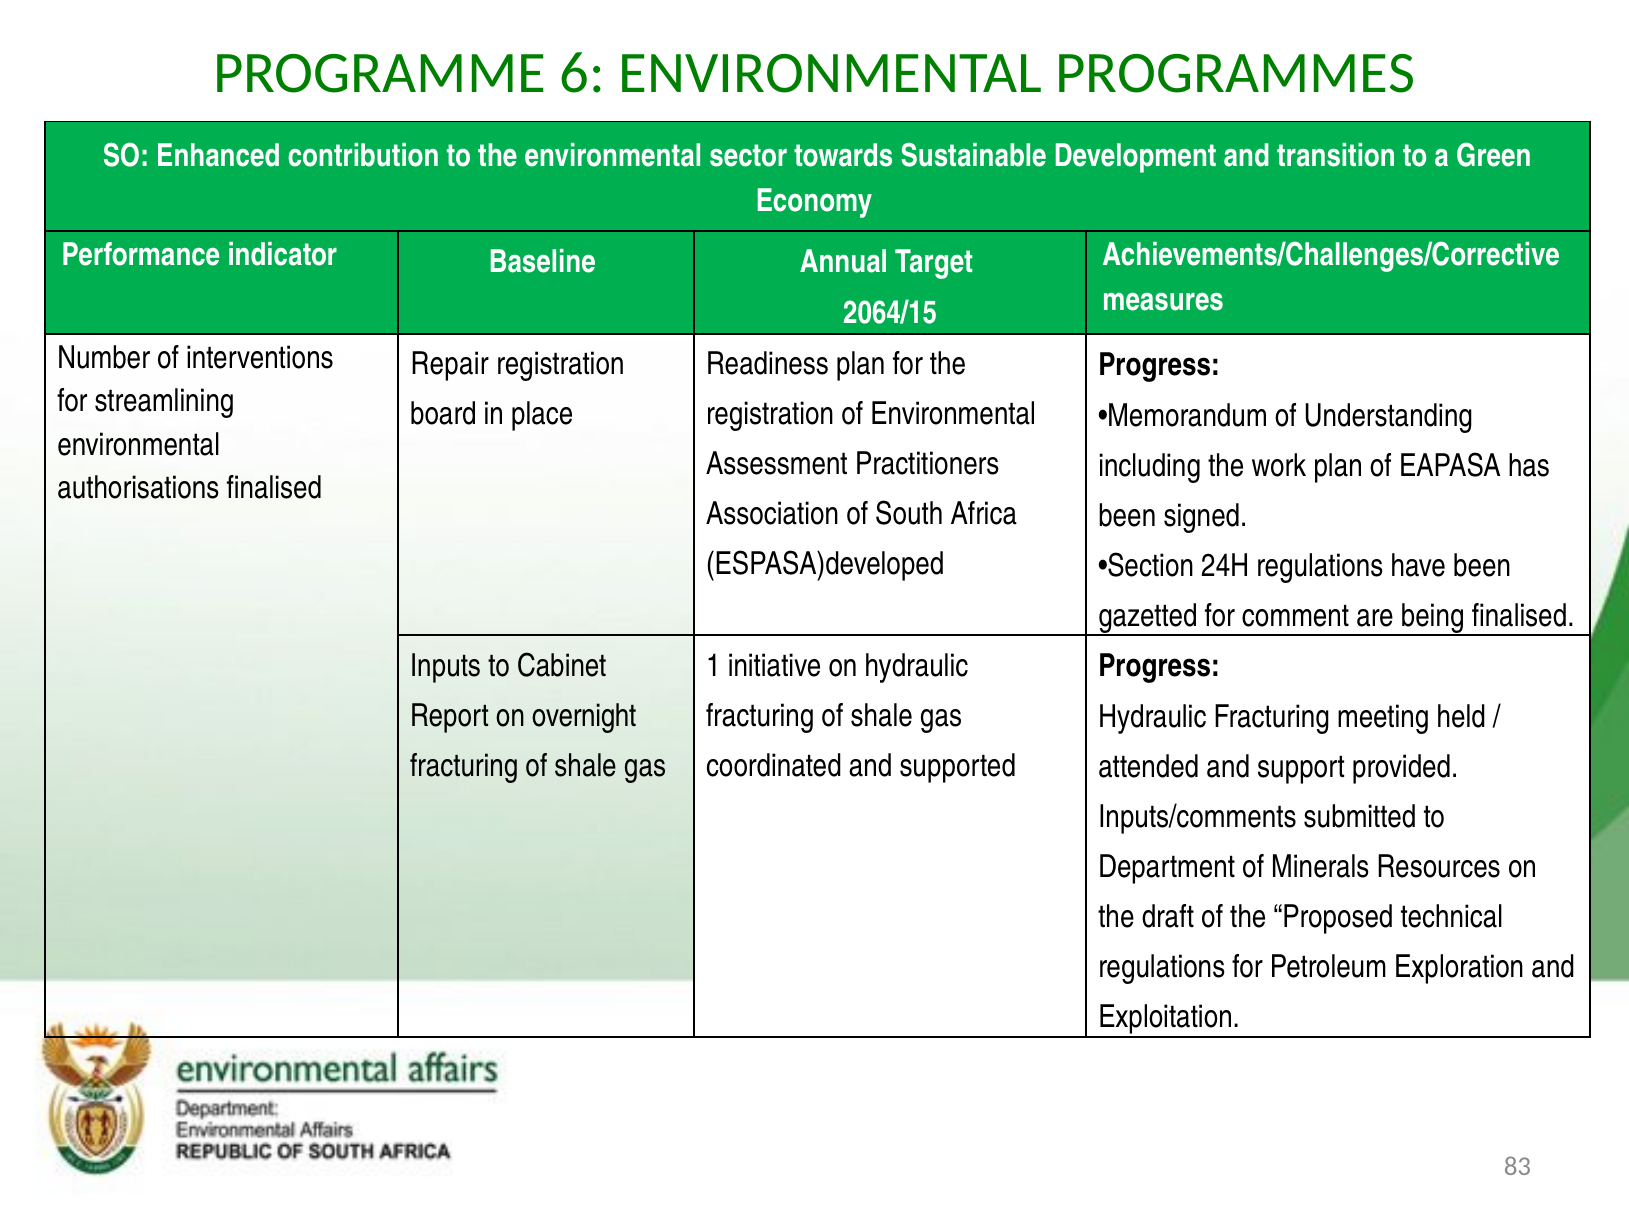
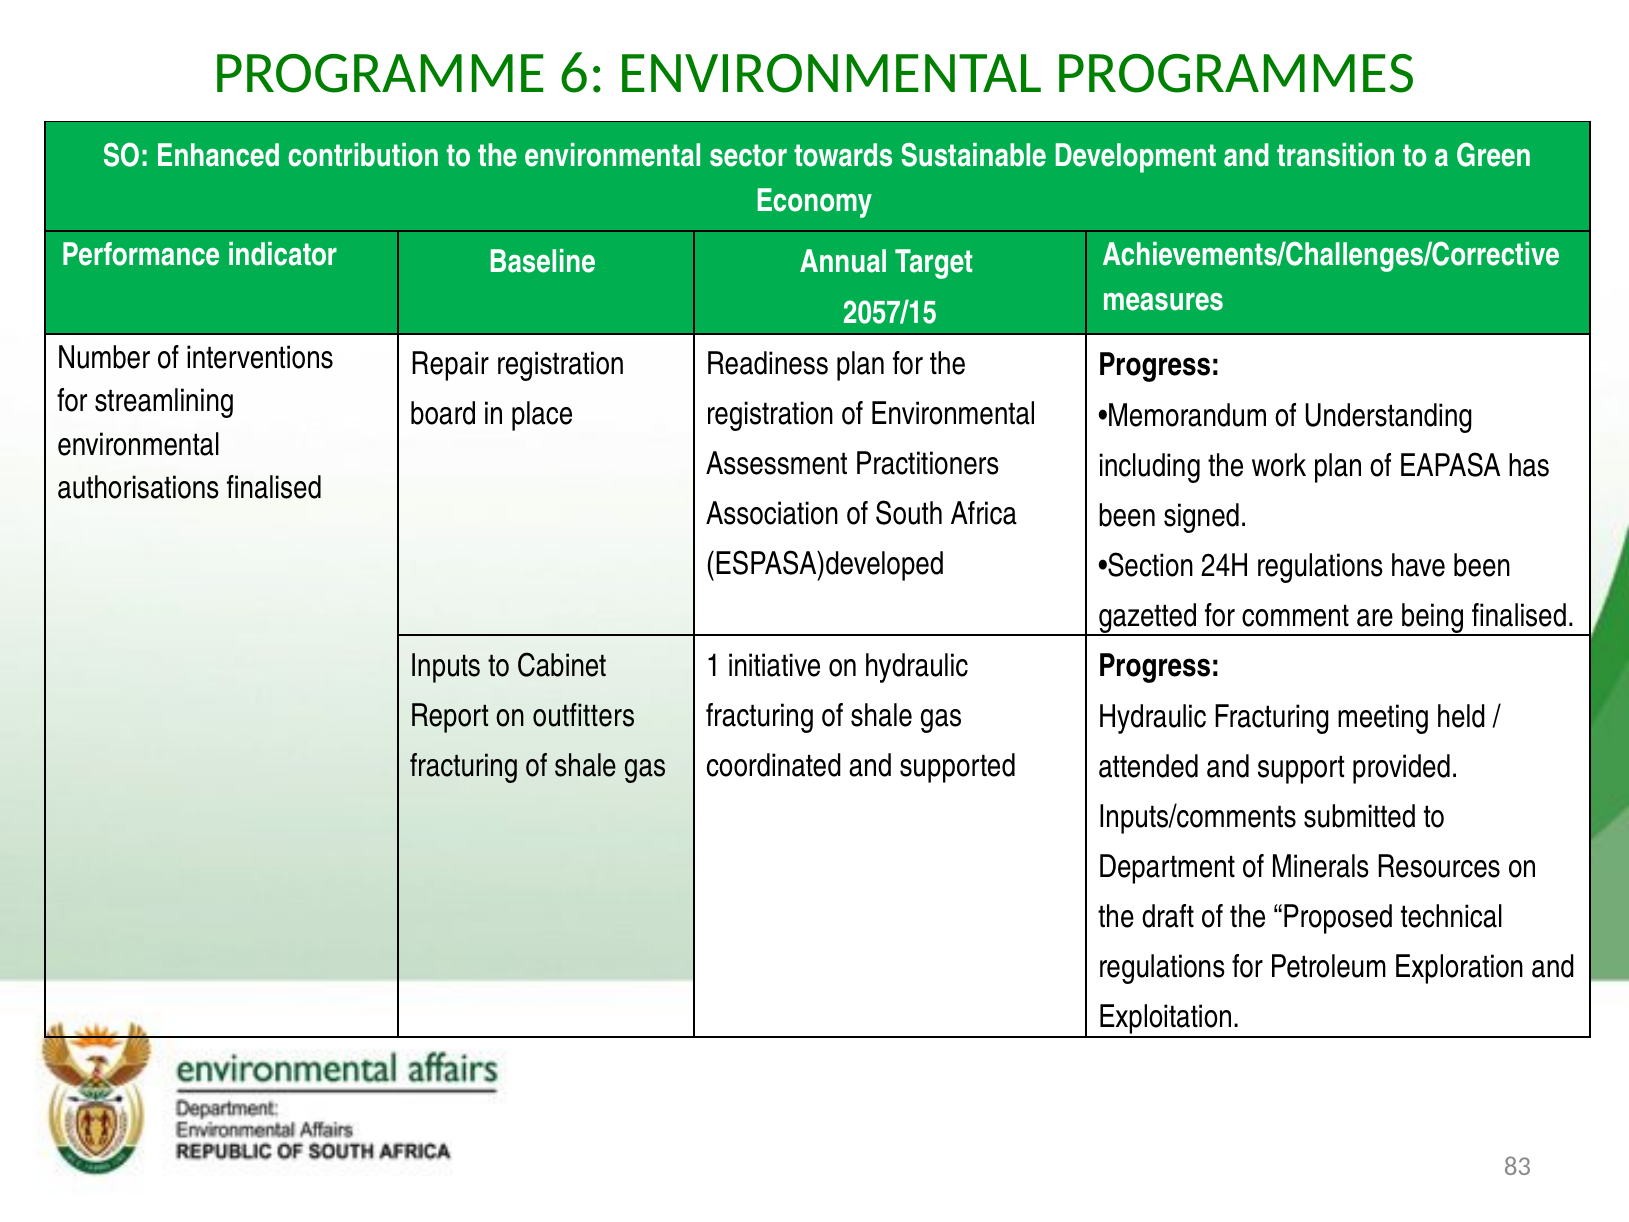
2064/15: 2064/15 -> 2057/15
overnight: overnight -> outfitters
